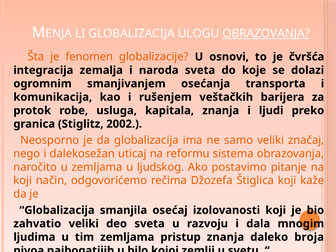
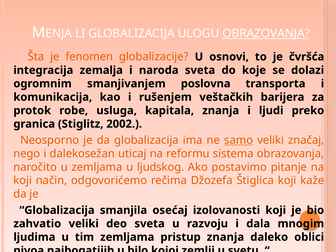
osećanja: osećanja -> poslovna
samo underline: none -> present
broja: broja -> oblici
